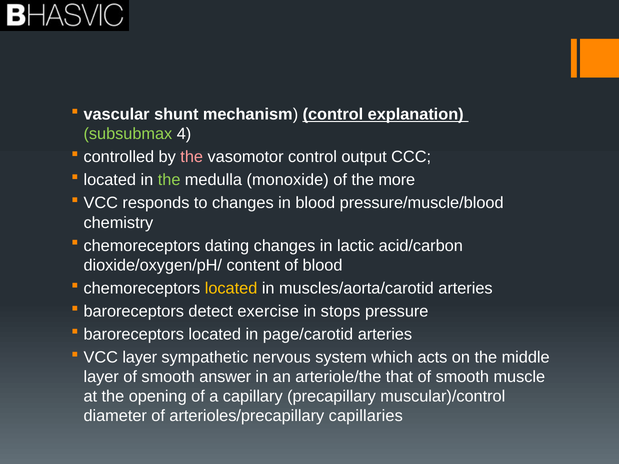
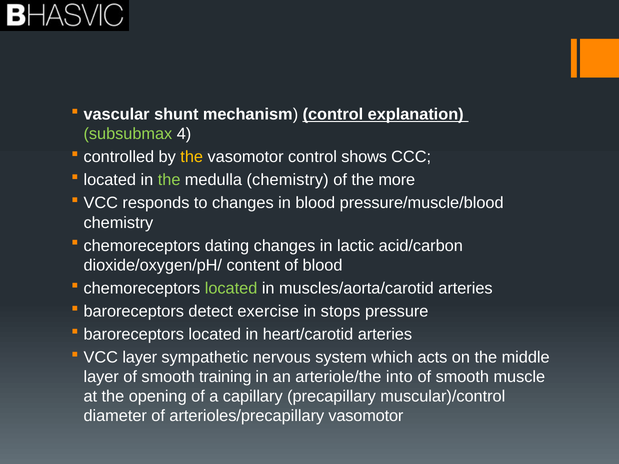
the at (192, 157) colour: pink -> yellow
output: output -> shows
medulla monoxide: monoxide -> chemistry
located at (231, 288) colour: yellow -> light green
page/carotid: page/carotid -> heart/carotid
answer: answer -> training
that: that -> into
arterioles/precapillary capillaries: capillaries -> vasomotor
